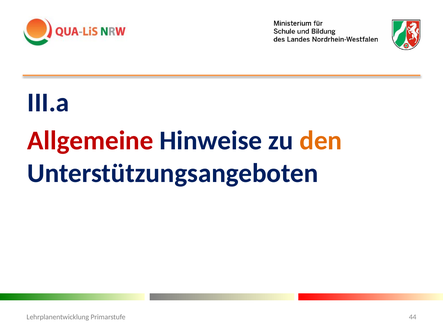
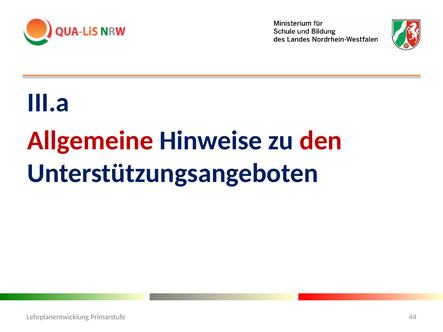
den colour: orange -> red
